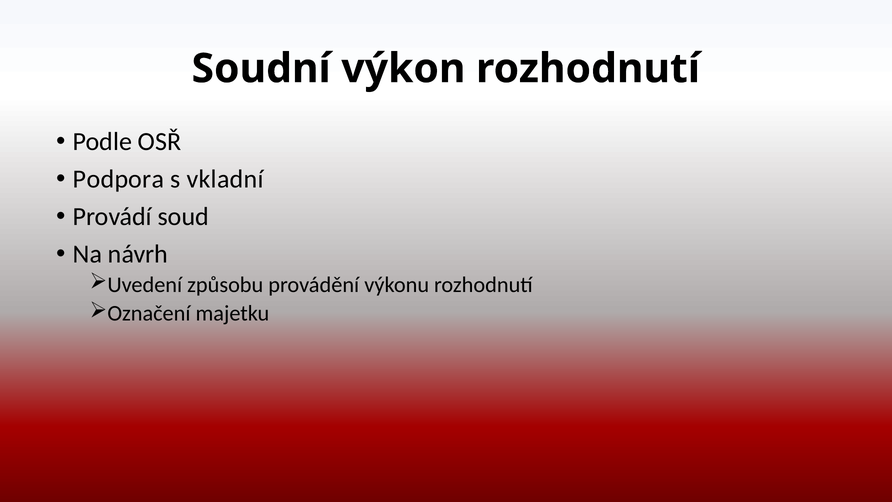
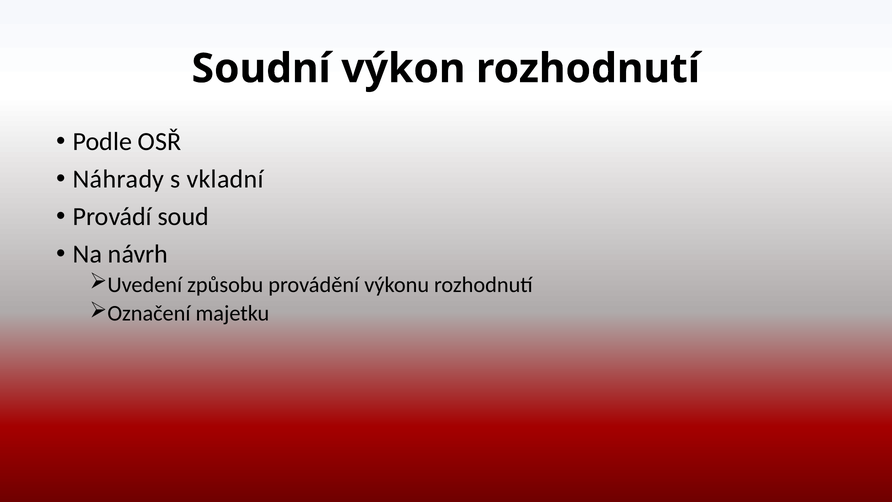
Podpora: Podpora -> Náhrady
